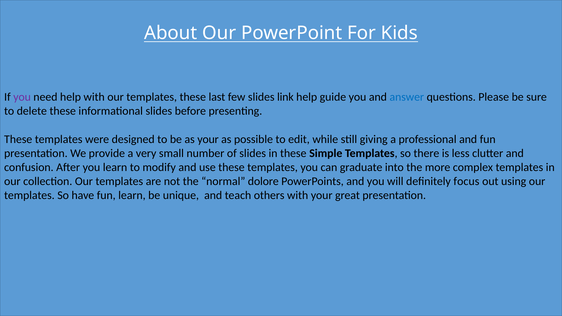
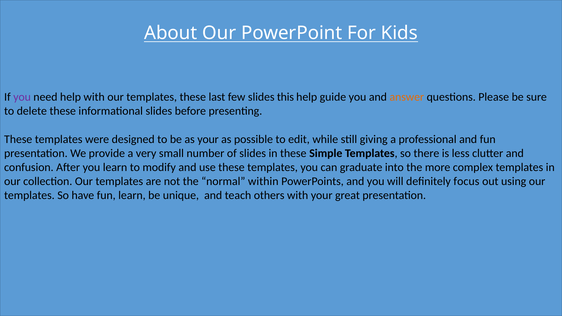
link: link -> this
answer colour: blue -> orange
dolore: dolore -> within
